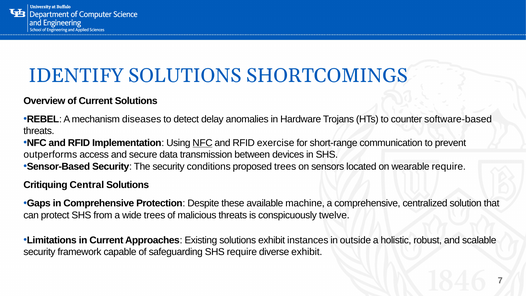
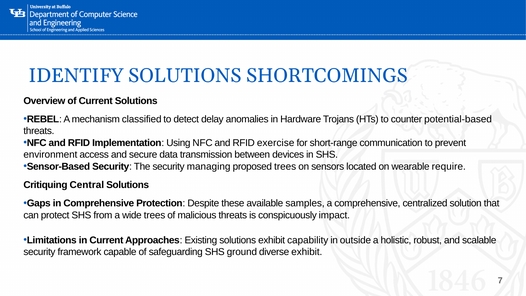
diseases: diseases -> classified
software-based: software-based -> potential-based
NFC at (203, 143) underline: present -> none
outperforms: outperforms -> environment
conditions: conditions -> managing
machine: machine -> samples
twelve: twelve -> impact
instances: instances -> capability
SHS require: require -> ground
